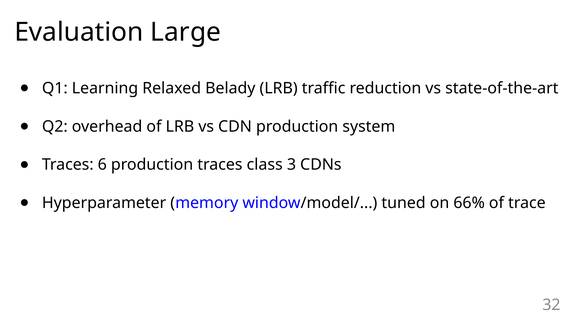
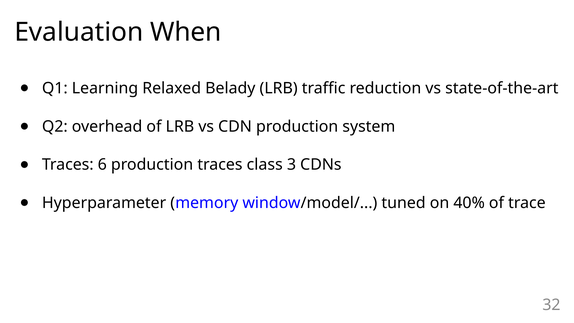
Large: Large -> When
66%: 66% -> 40%
